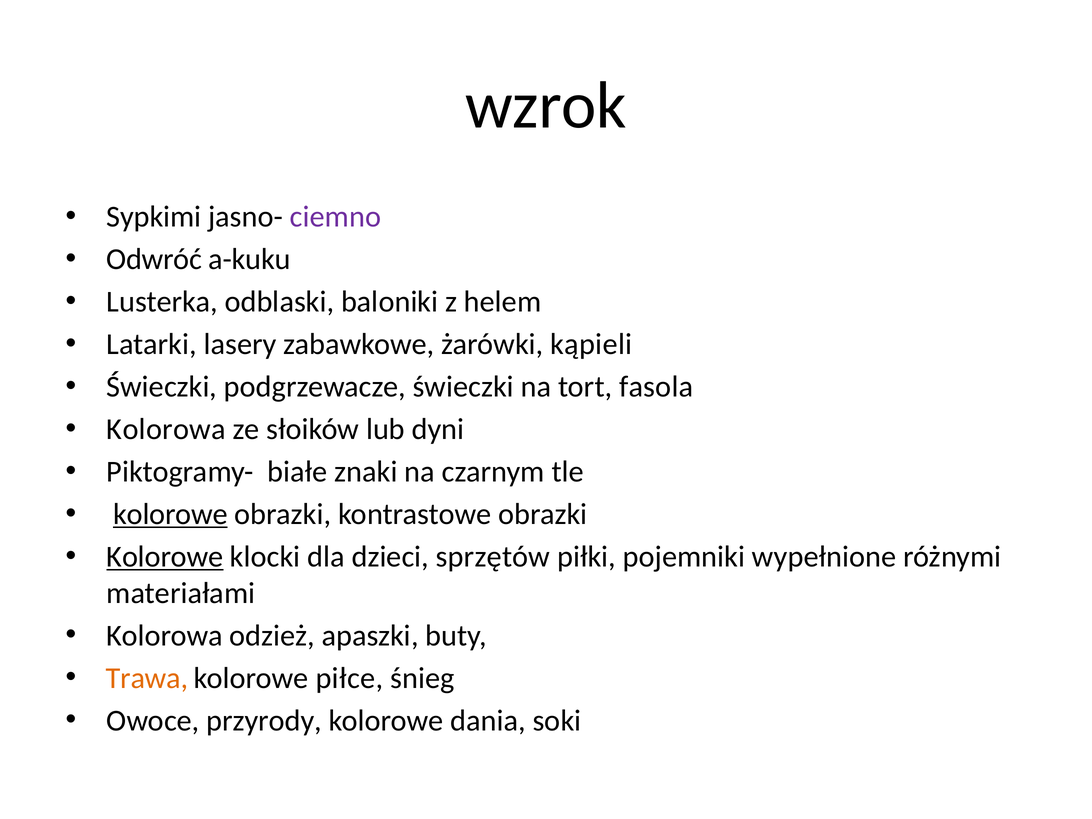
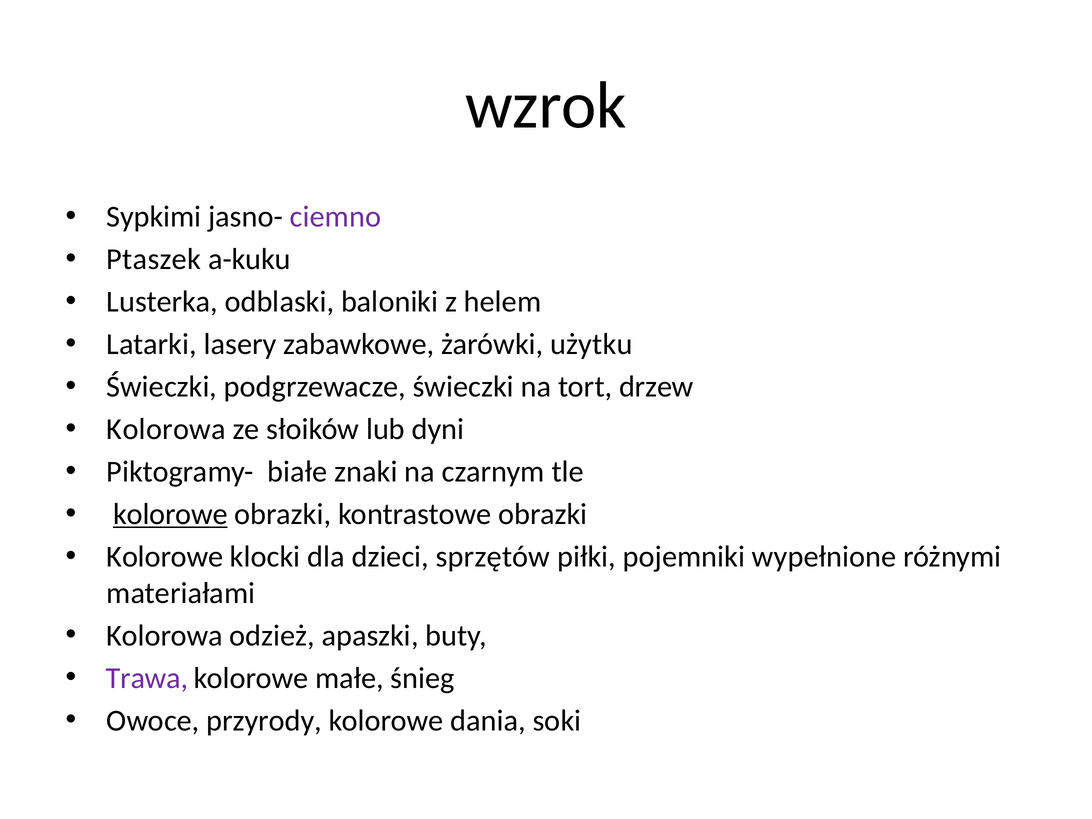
Odwróć: Odwróć -> Ptaszek
kąpieli: kąpieli -> użytku
fasola: fasola -> drzew
Kolorowe at (165, 557) underline: present -> none
Trawa colour: orange -> purple
piłce: piłce -> małe
